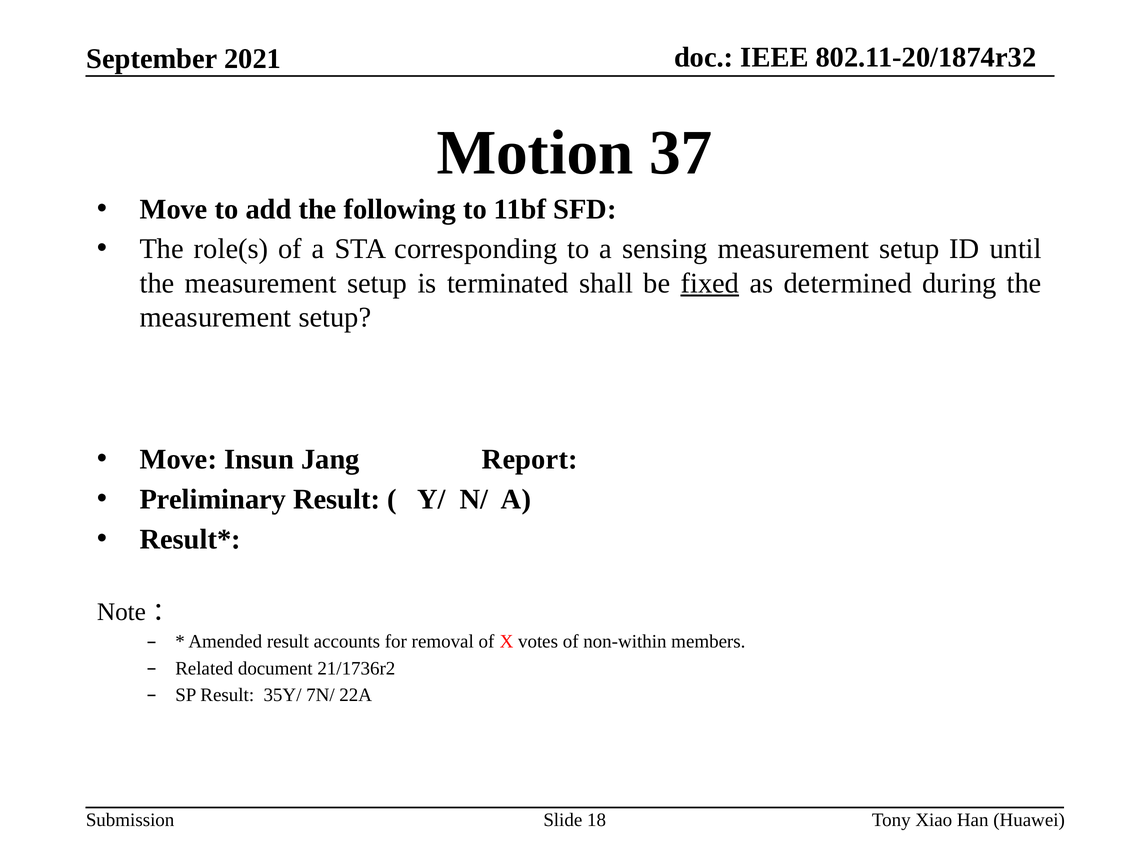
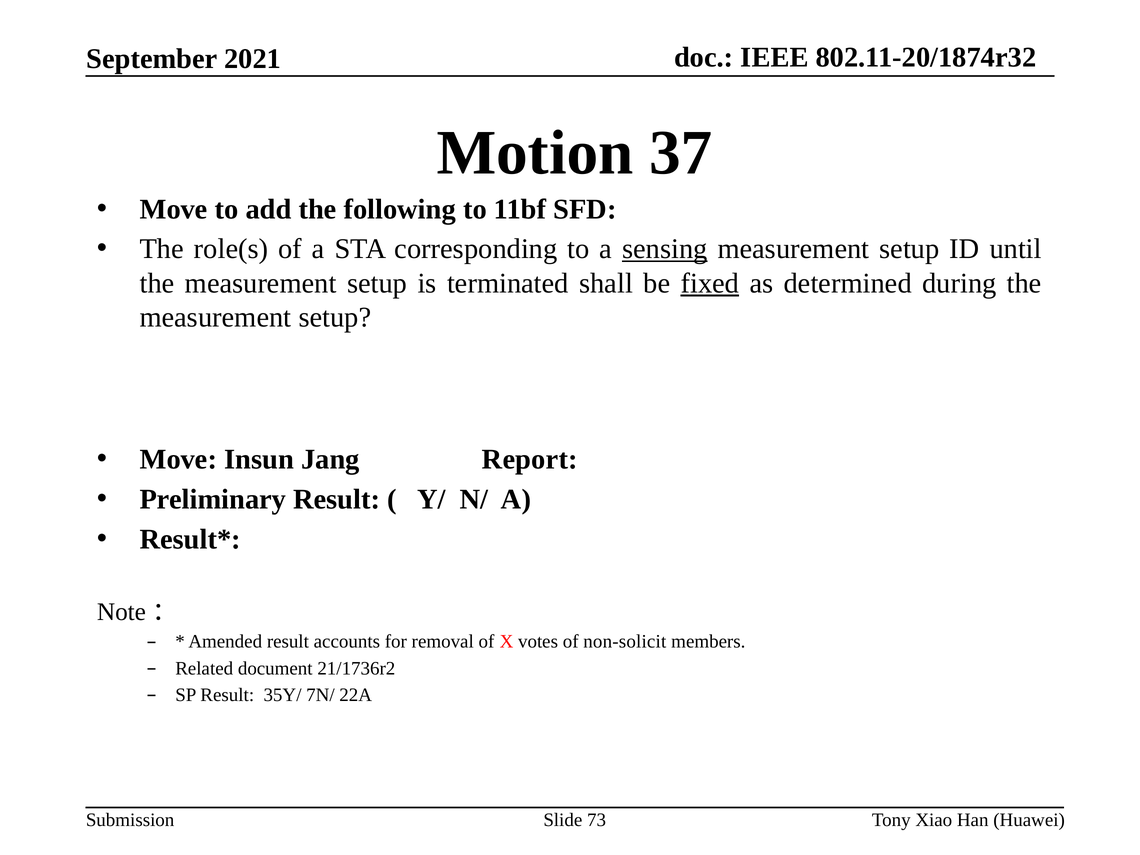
sensing underline: none -> present
non-within: non-within -> non-solicit
18: 18 -> 73
